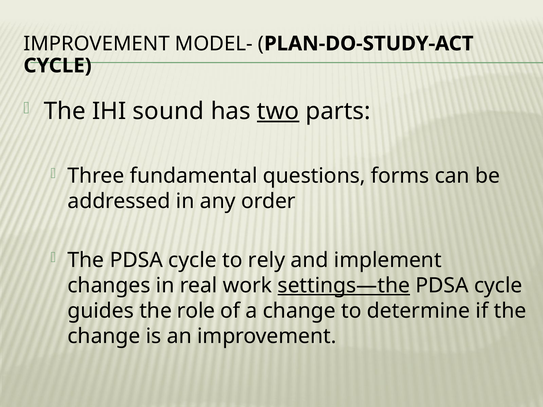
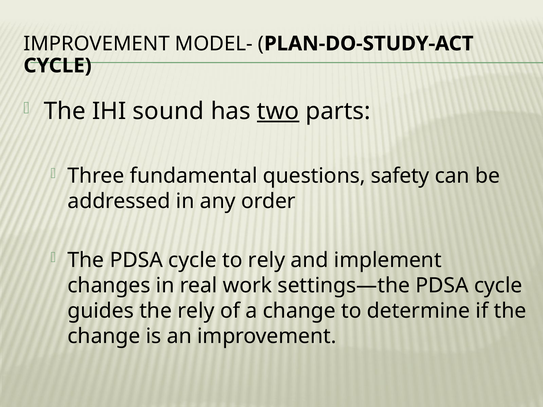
forms: forms -> safety
settings—the underline: present -> none
the role: role -> rely
